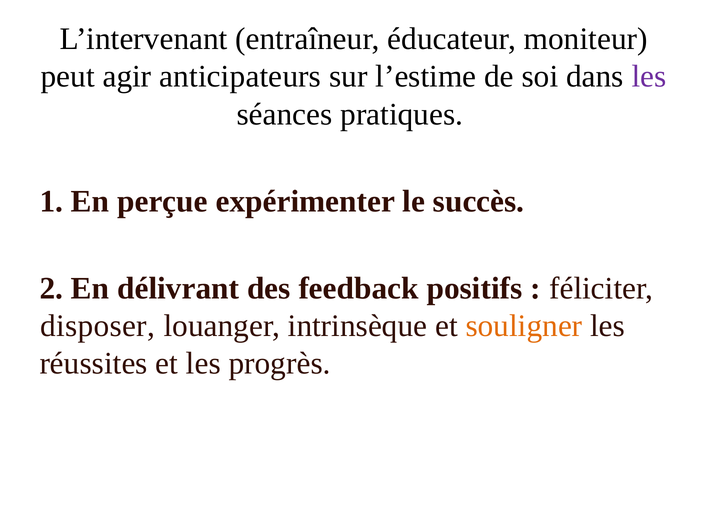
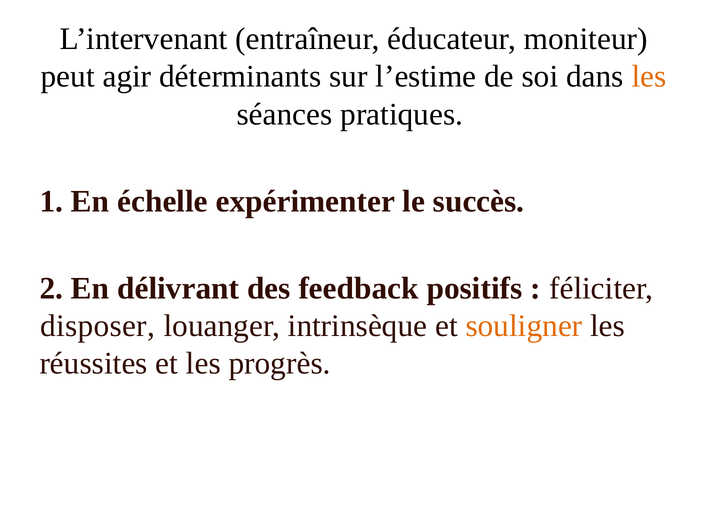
anticipateurs: anticipateurs -> déterminants
les at (649, 77) colour: purple -> orange
perçue: perçue -> échelle
